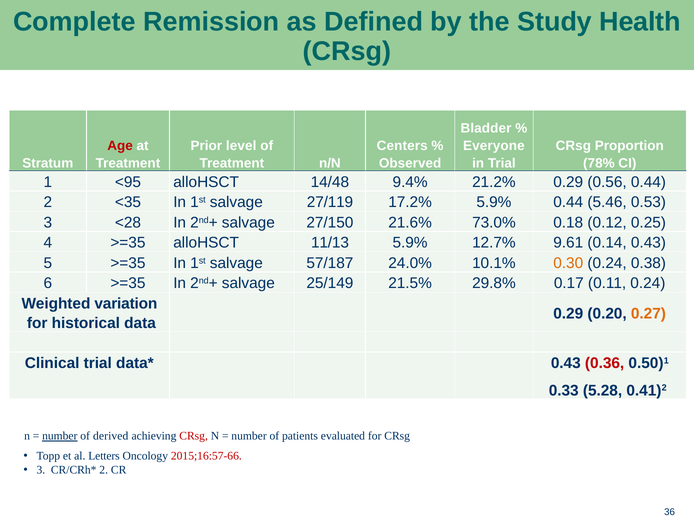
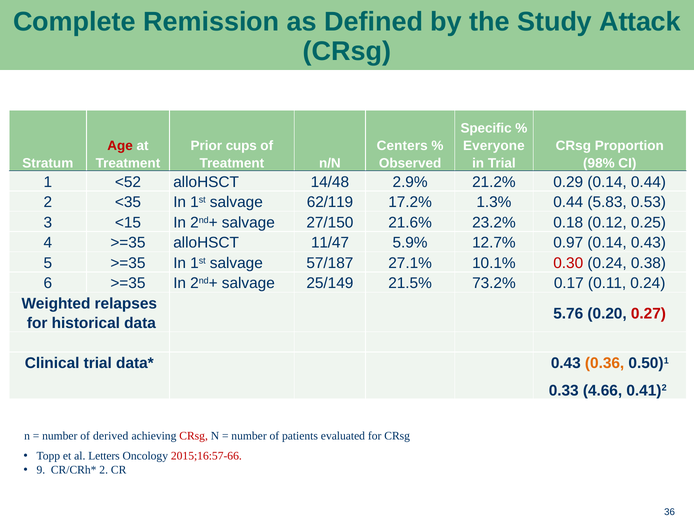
Health: Health -> Attack
Bladder: Bladder -> Specific
level: level -> cups
78%: 78% -> 98%
<95: <95 -> <52
9.4%: 9.4% -> 2.9%
0.29 0.56: 0.56 -> 0.14
27/119: 27/119 -> 62/119
17.2% 5.9%: 5.9% -> 1.3%
5.46: 5.46 -> 5.83
<28: <28 -> <15
73.0%: 73.0% -> 23.2%
11/13: 11/13 -> 11/47
9.61: 9.61 -> 0.97
24.0%: 24.0% -> 27.1%
0.30 colour: orange -> red
29.8%: 29.8% -> 73.2%
variation: variation -> relapses
0.29 at (568, 313): 0.29 -> 5.76
0.27 colour: orange -> red
0.36 colour: red -> orange
5.28: 5.28 -> 4.66
number at (60, 436) underline: present -> none
3 at (41, 469): 3 -> 9
